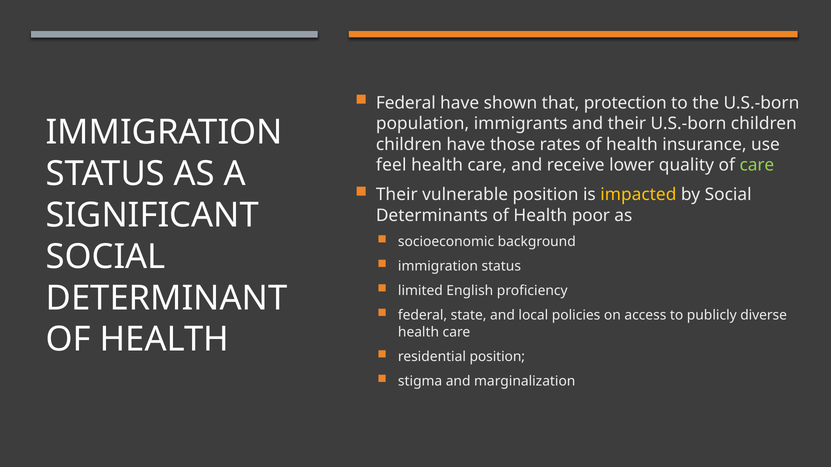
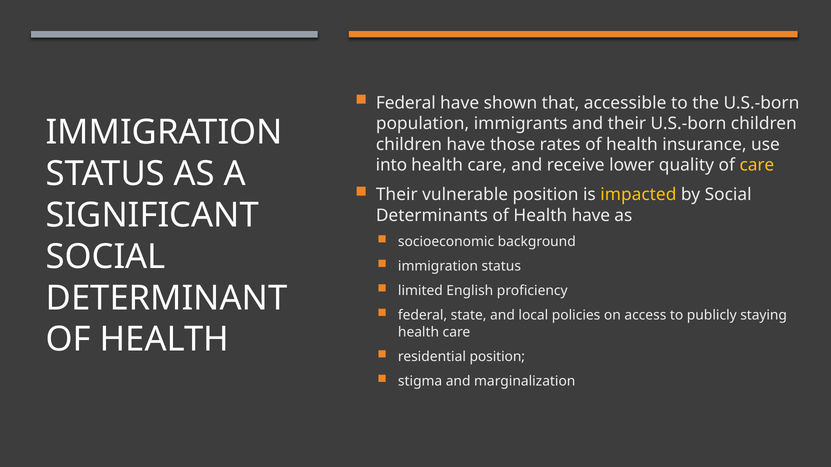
protection: protection -> accessible
feel: feel -> into
care at (757, 165) colour: light green -> yellow
Health poor: poor -> have
diverse: diverse -> staying
